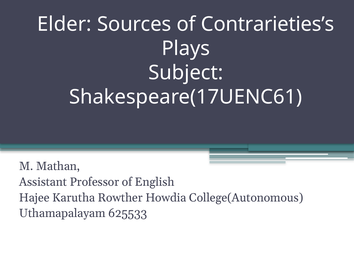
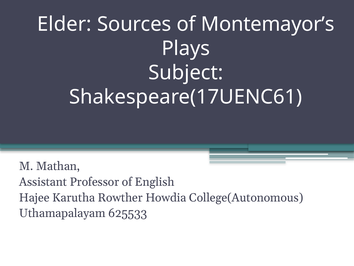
Contrarieties’s: Contrarieties’s -> Montemayor’s
